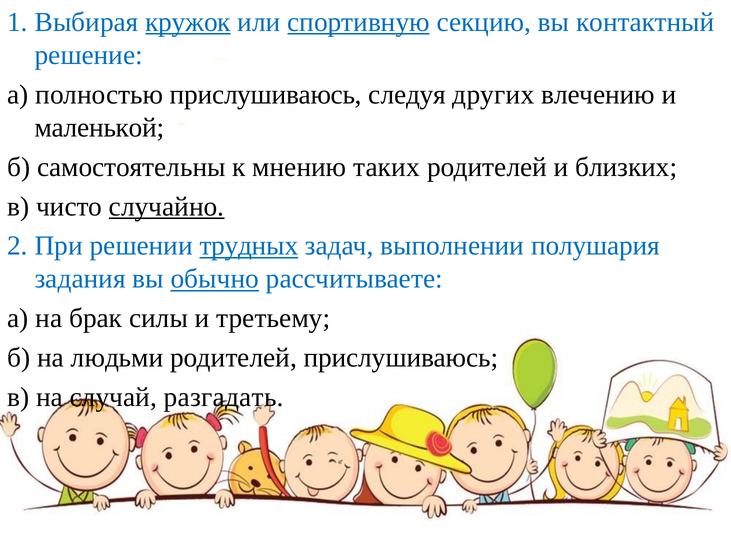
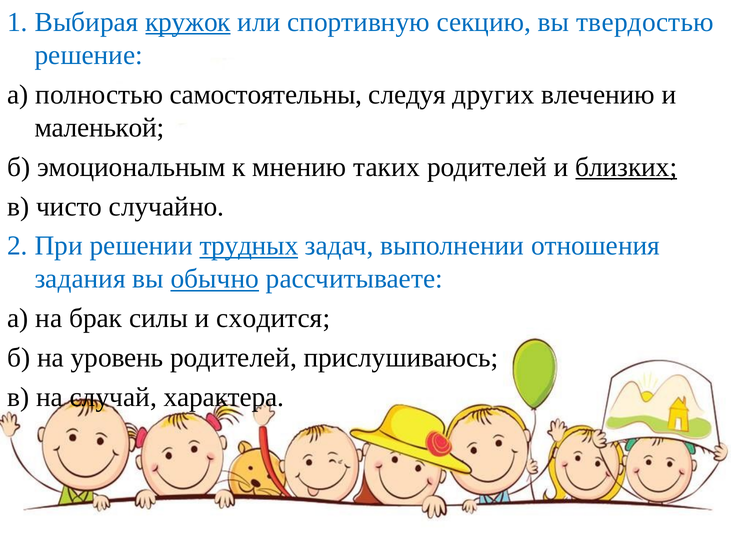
спортивную underline: present -> none
контактный: контактный -> твердостью
полностью прислушиваюсь: прислушиваюсь -> самостоятельны
самостоятельны: самостоятельны -> эмоциональным
близких underline: none -> present
случайно underline: present -> none
полушария: полушария -> отношения
третьему: третьему -> сходится
людьми: людьми -> уровень
разгадать: разгадать -> характера
